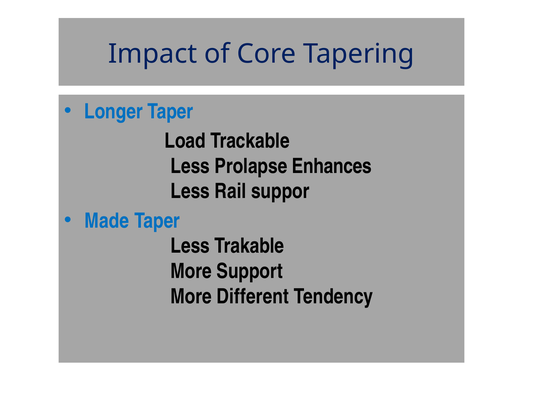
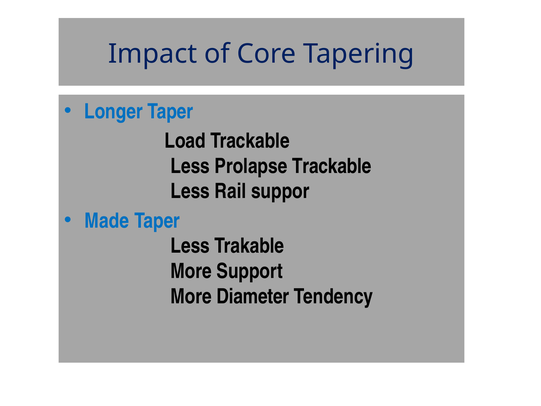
Prolapse Enhances: Enhances -> Trackable
Different: Different -> Diameter
